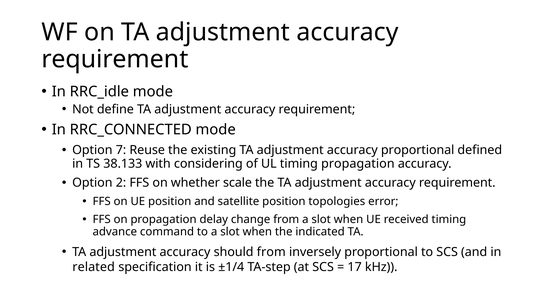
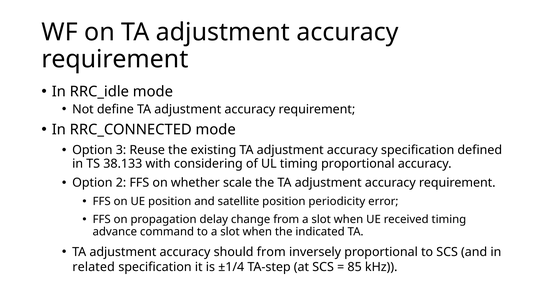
7: 7 -> 3
accuracy proportional: proportional -> specification
timing propagation: propagation -> proportional
topologies: topologies -> periodicity
17: 17 -> 85
